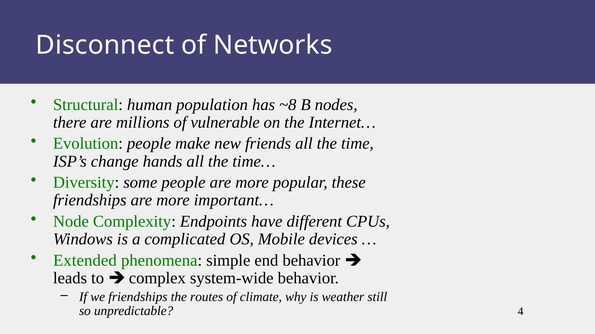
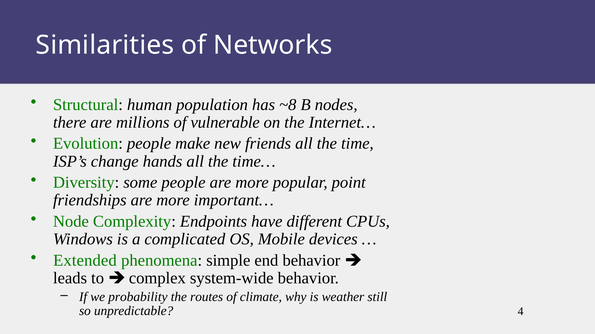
Disconnect: Disconnect -> Similarities
these: these -> point
we friendships: friendships -> probability
